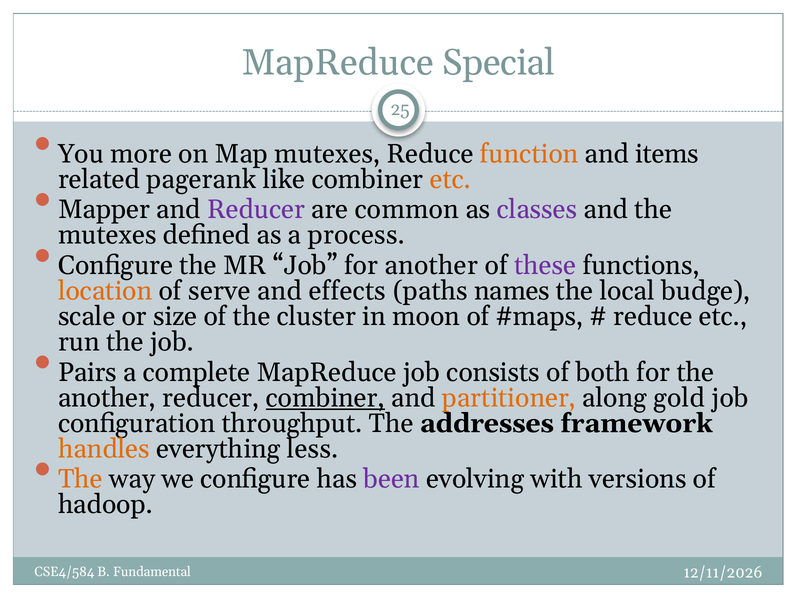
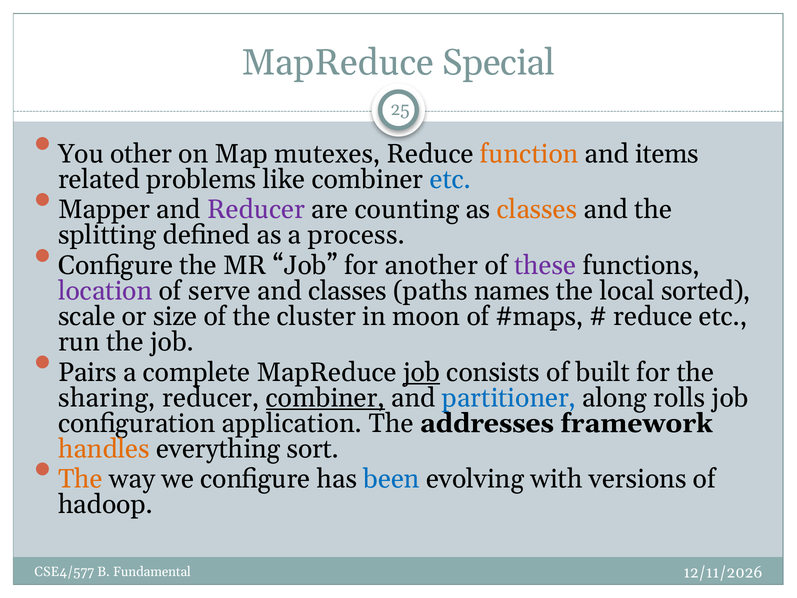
more: more -> other
pagerank: pagerank -> problems
etc at (450, 179) colour: orange -> blue
common: common -> counting
classes at (537, 210) colour: purple -> orange
mutexes at (107, 235): mutexes -> splitting
location colour: orange -> purple
and effects: effects -> classes
budge: budge -> sorted
job at (422, 372) underline: none -> present
both: both -> built
another at (107, 398): another -> sharing
partitioner colour: orange -> blue
gold: gold -> rolls
throughput: throughput -> application
less: less -> sort
been colour: purple -> blue
CSE4/584: CSE4/584 -> CSE4/577
